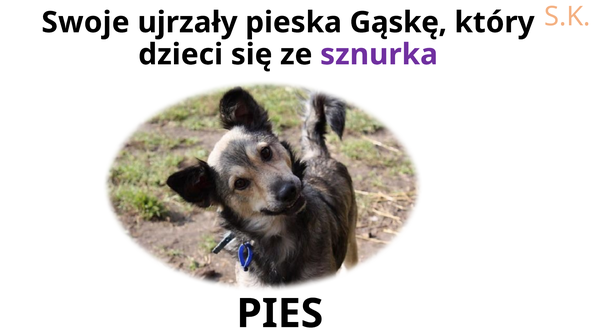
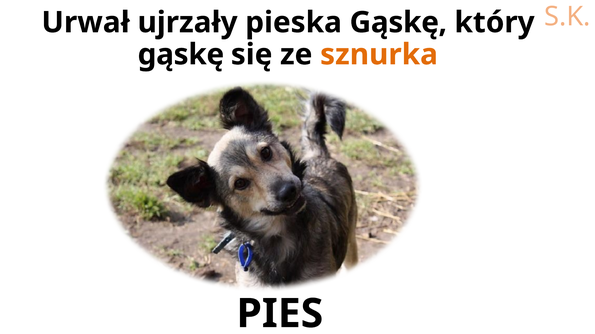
Swoje: Swoje -> Urwał
dzieci at (181, 55): dzieci -> gąskę
sznurka colour: purple -> orange
